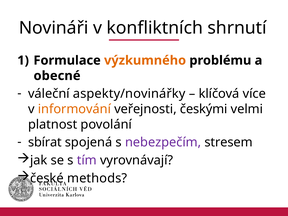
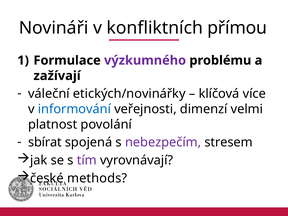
shrnutí: shrnutí -> přímou
výzkumného colour: orange -> purple
obecné: obecné -> zažívají
aspekty/novinářky: aspekty/novinářky -> etických/novinářky
informování colour: orange -> blue
českými: českými -> dimenzí
